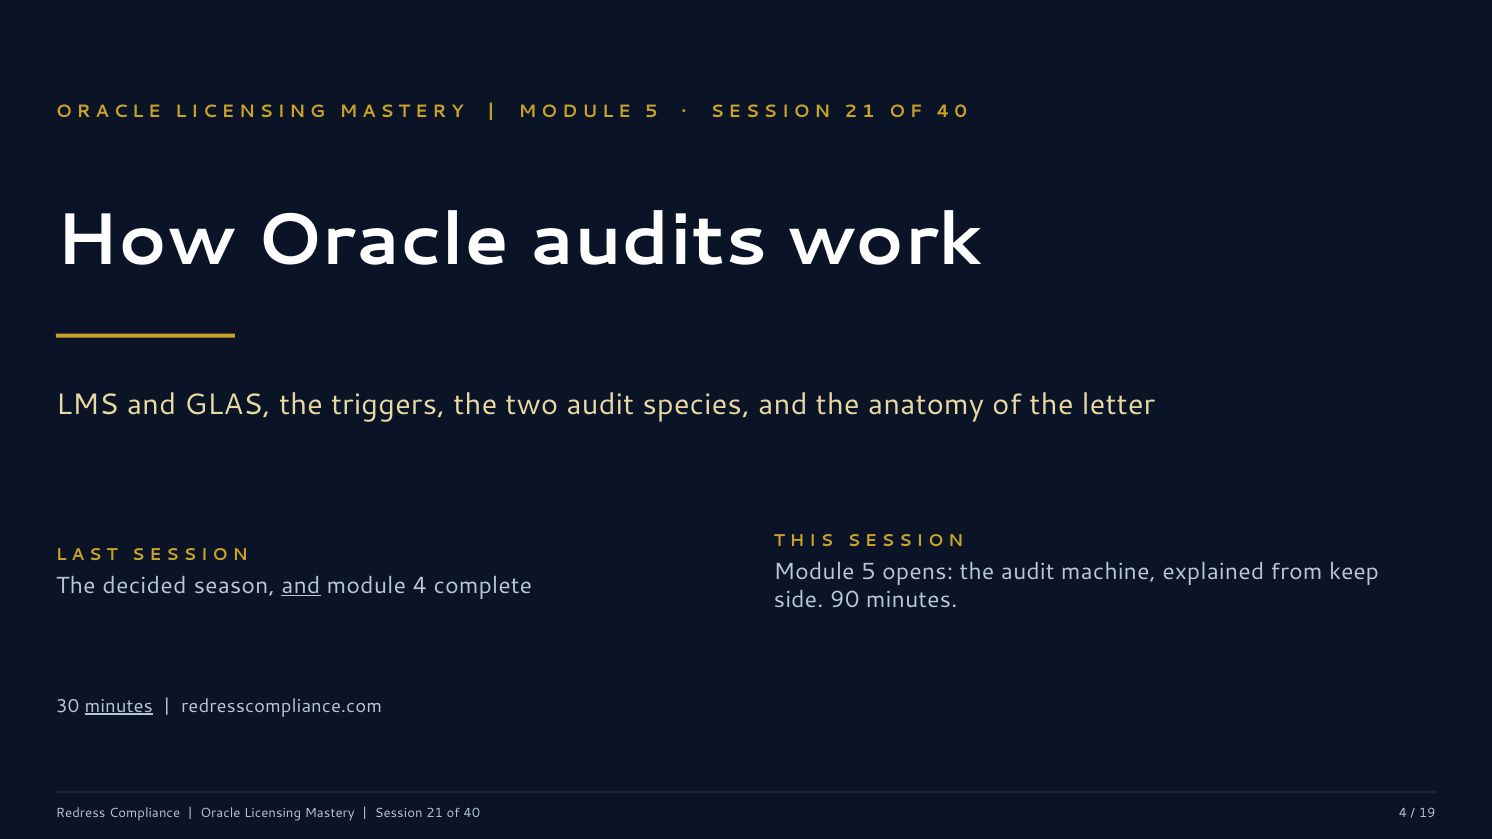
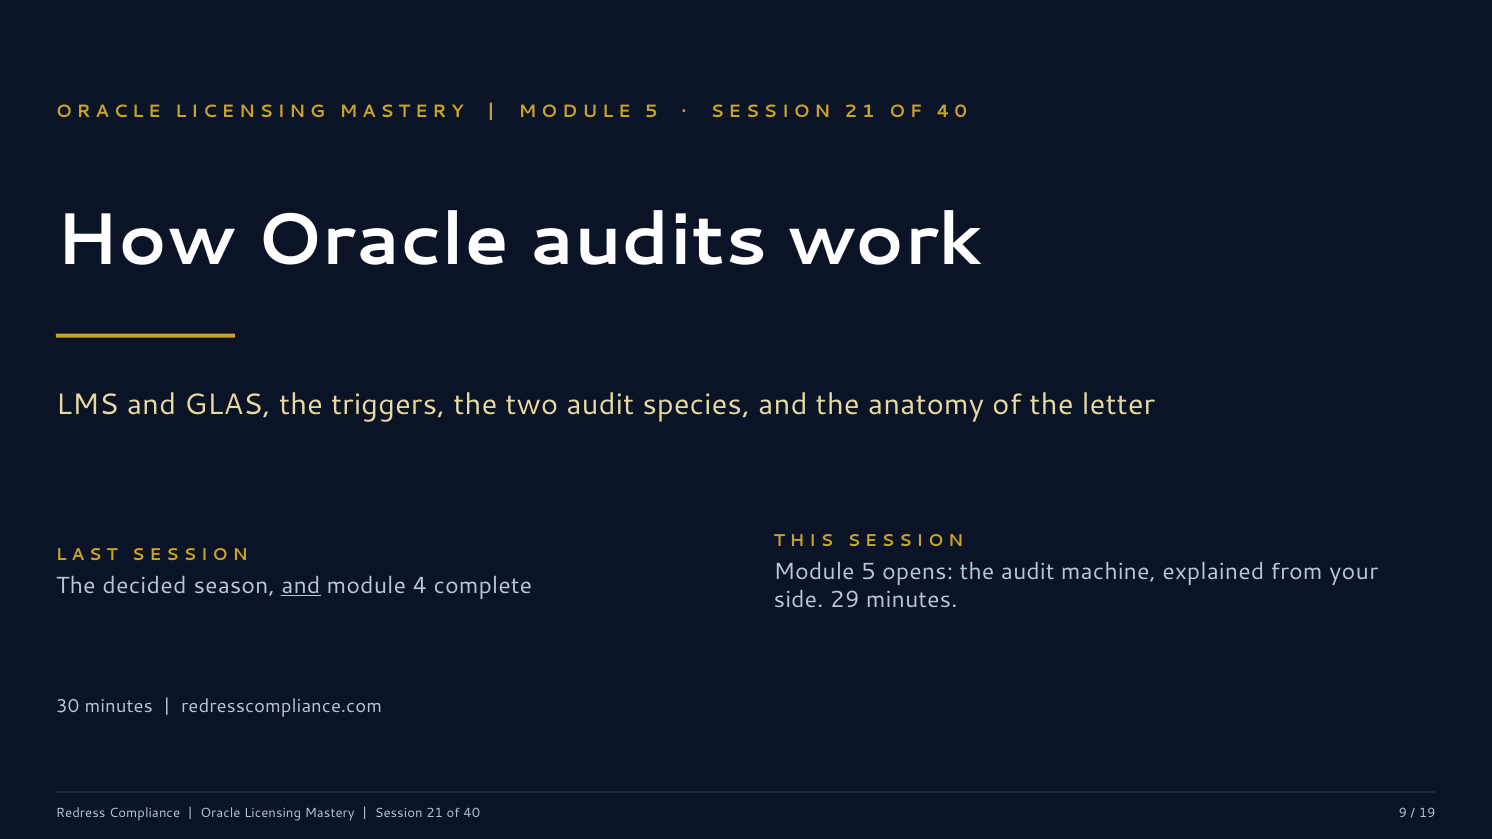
keep: keep -> your
90: 90 -> 29
minutes at (119, 706) underline: present -> none
40 4: 4 -> 9
